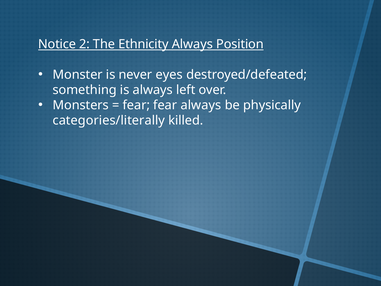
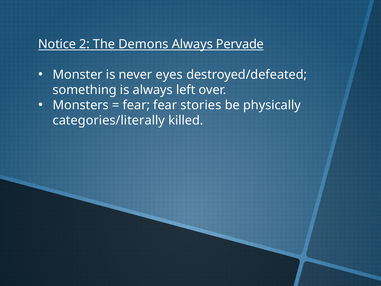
Ethnicity: Ethnicity -> Demons
Position: Position -> Pervade
fear always: always -> stories
